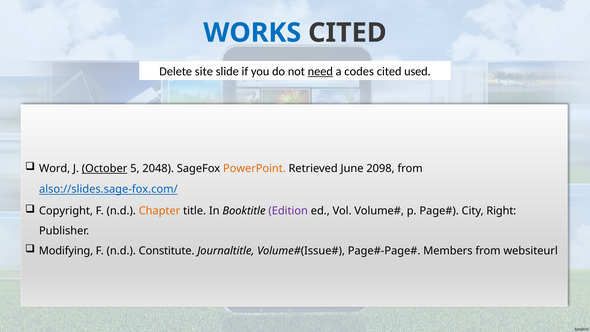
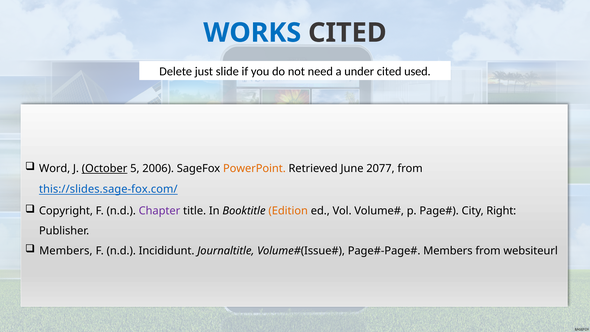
site: site -> just
need underline: present -> none
codes: codes -> under
2048: 2048 -> 2006
2098: 2098 -> 2077
also://slides.sage-fox.com/: also://slides.sage-fox.com/ -> this://slides.sage-fox.com/
Chapter colour: orange -> purple
Edition colour: purple -> orange
Modifying at (66, 251): Modifying -> Members
Constitute: Constitute -> Incididunt
